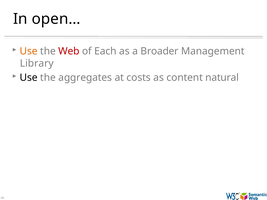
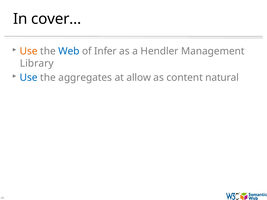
open…: open… -> cover…
Web colour: red -> blue
Each: Each -> Infer
Broader: Broader -> Hendler
Use at (29, 78) colour: black -> blue
costs: costs -> allow
